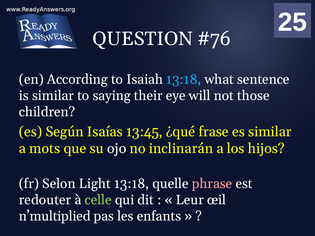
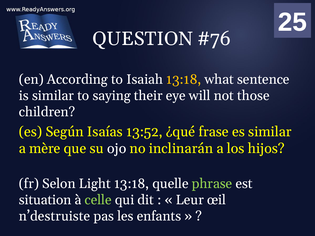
13:18 at (184, 79) colour: light blue -> yellow
13:45: 13:45 -> 13:52
mots: mots -> mère
phrase colour: pink -> light green
redouter: redouter -> situation
n’multiplied: n’multiplied -> n’destruiste
